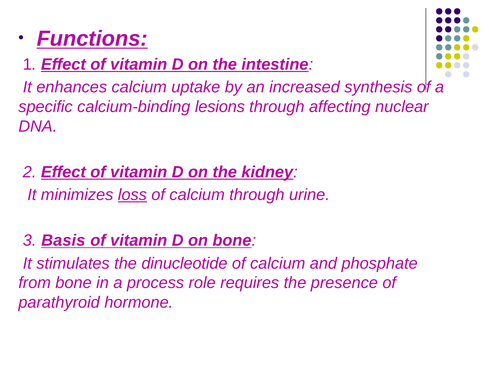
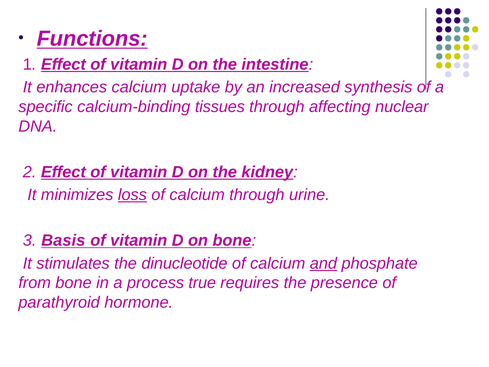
lesions: lesions -> tissues
and underline: none -> present
role: role -> true
